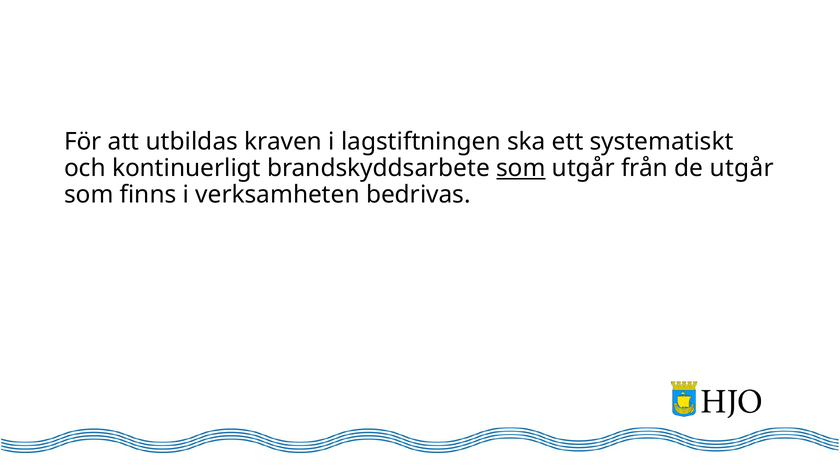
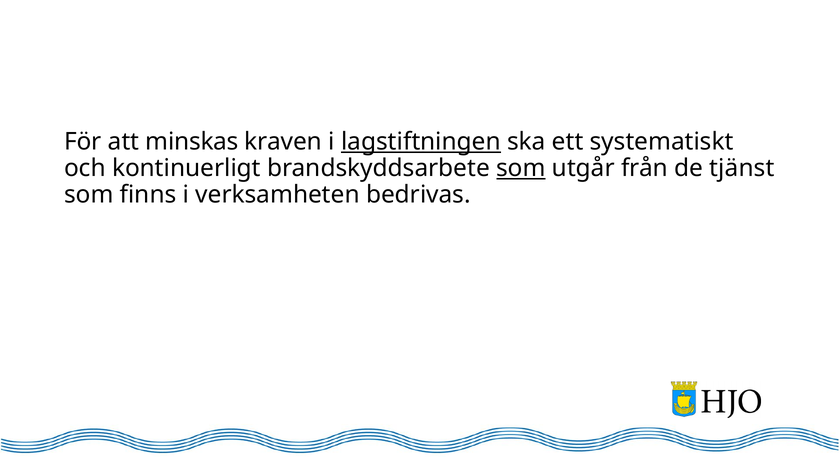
utbildas: utbildas -> minskas
lagstiftningen underline: none -> present
de utgår: utgår -> tjänst
